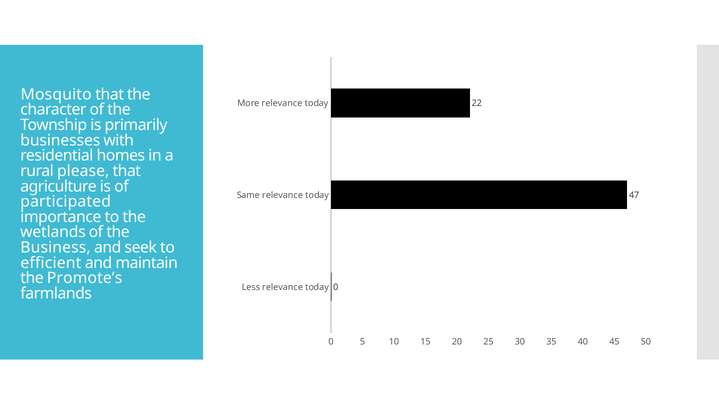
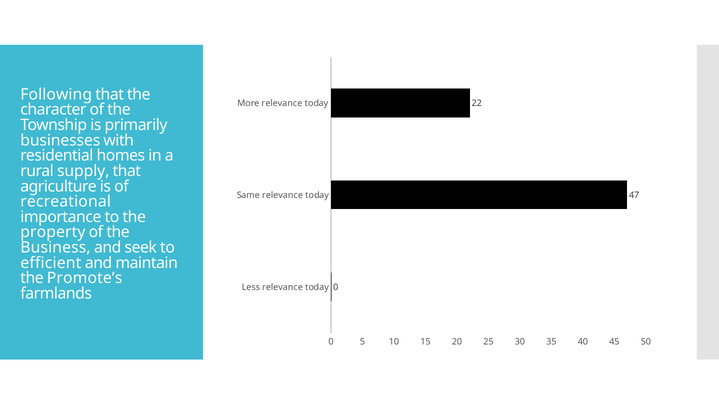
Mosquito: Mosquito -> Following
please: please -> supply
participated: participated -> recreational
wetlands: wetlands -> property
